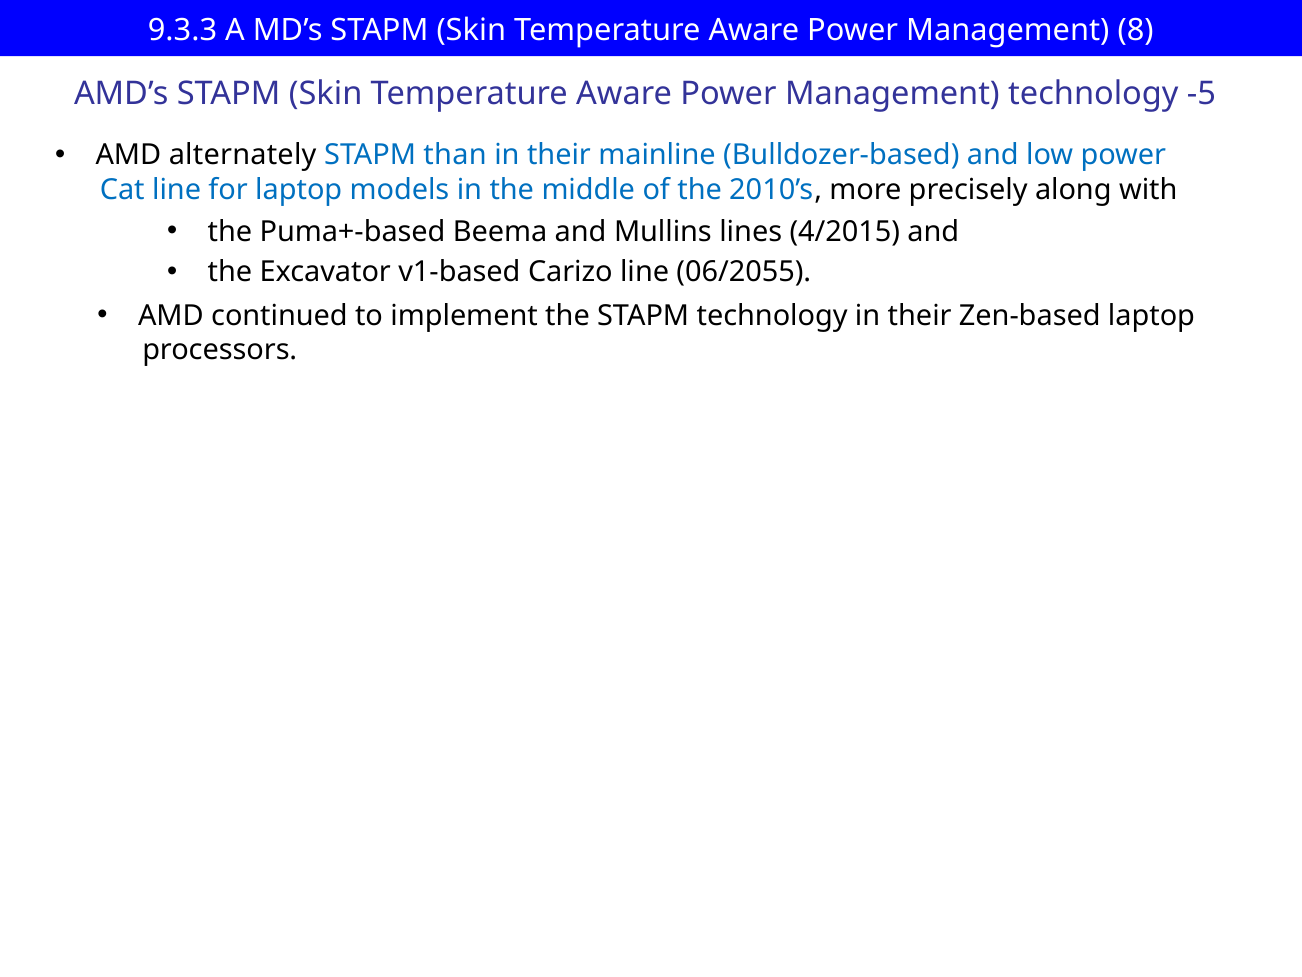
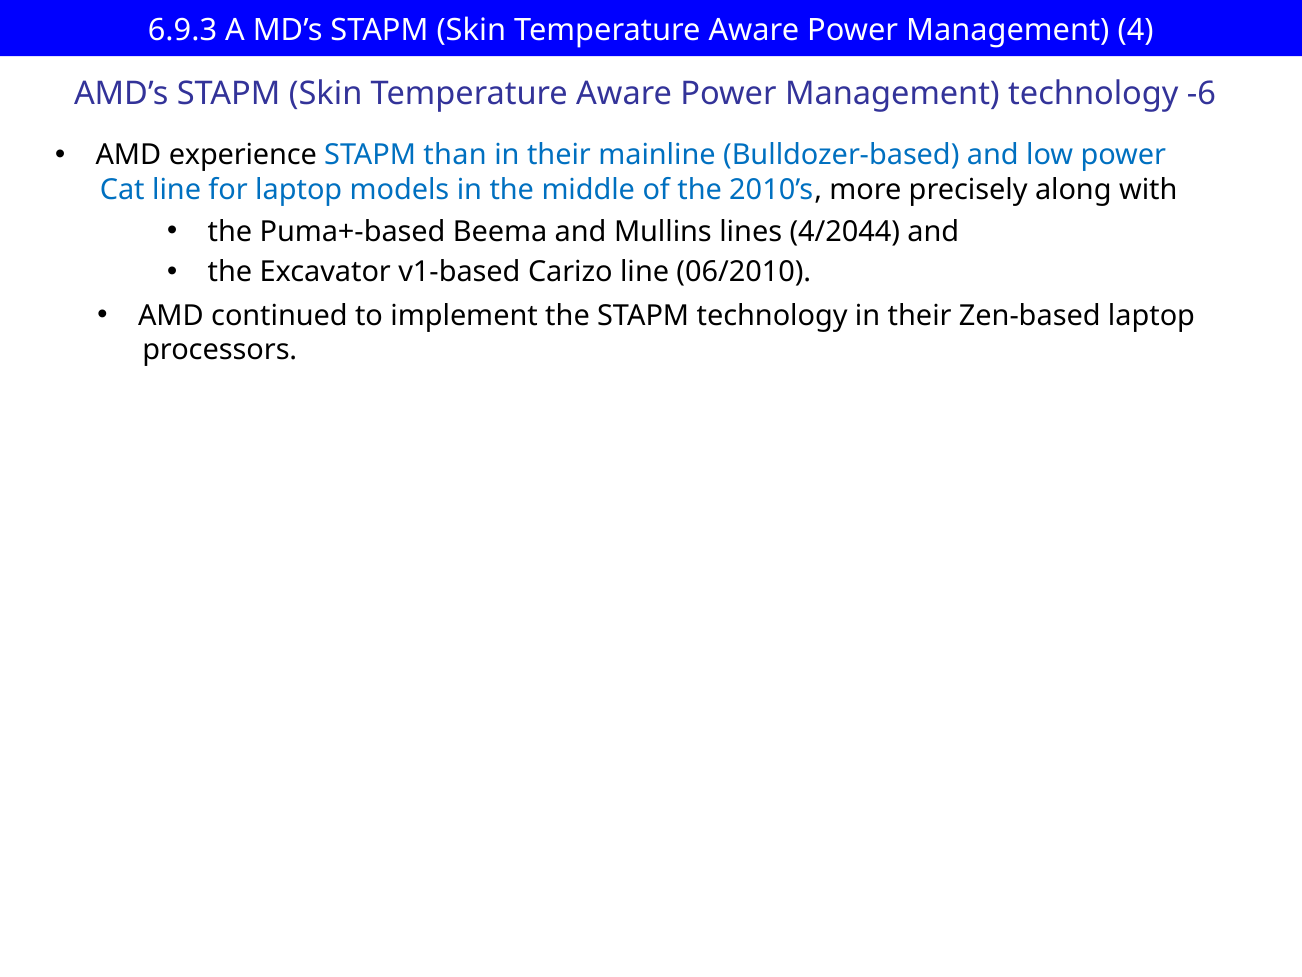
9.3.3: 9.3.3 -> 6.9.3
8: 8 -> 4
-5: -5 -> -6
alternately: alternately -> experience
4/2015: 4/2015 -> 4/2044
06/2055: 06/2055 -> 06/2010
